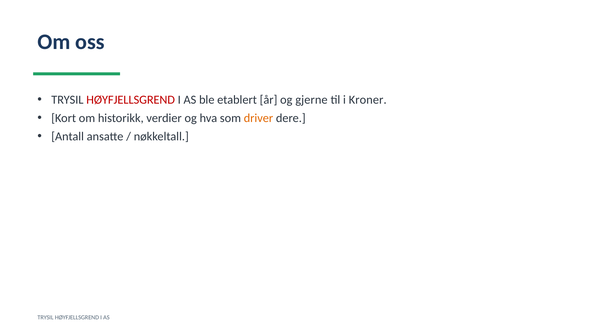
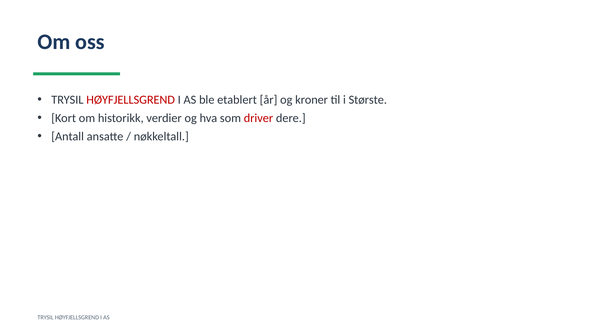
gjerne: gjerne -> kroner
Kroner: Kroner -> Største
driver colour: orange -> red
